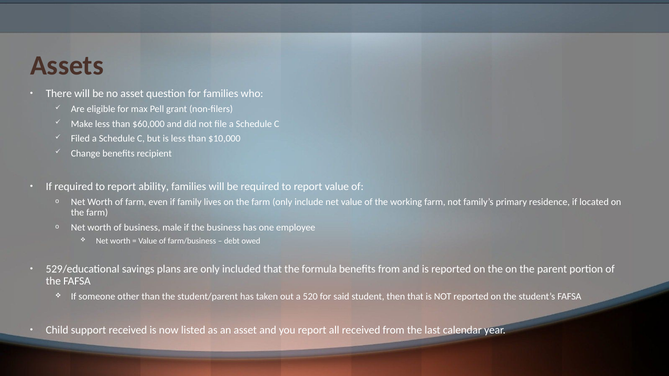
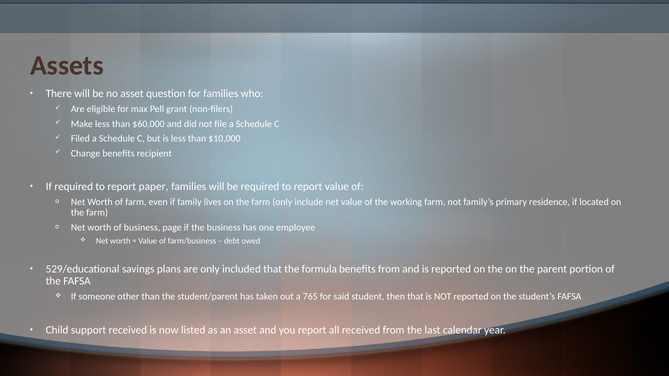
ability: ability -> paper
male: male -> page
520: 520 -> 765
